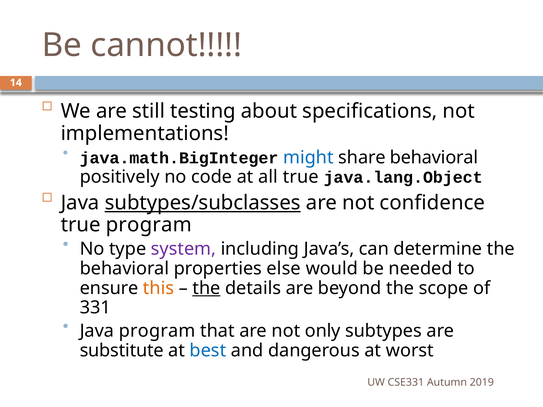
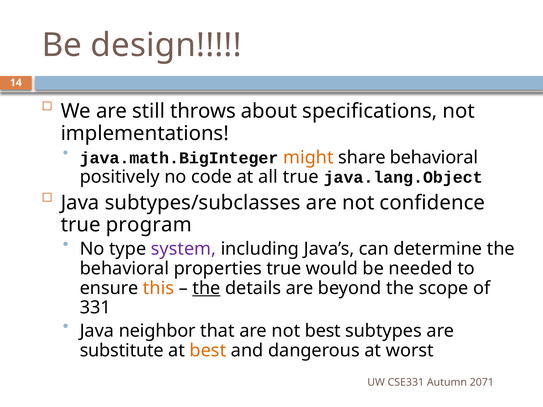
cannot: cannot -> design
testing: testing -> throws
might colour: blue -> orange
subtypes/subclasses underline: present -> none
properties else: else -> true
Java program: program -> neighbor
not only: only -> best
best at (208, 351) colour: blue -> orange
2019: 2019 -> 2071
